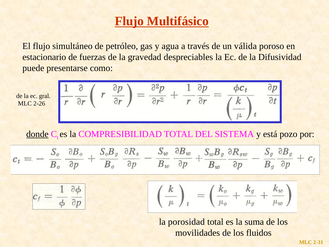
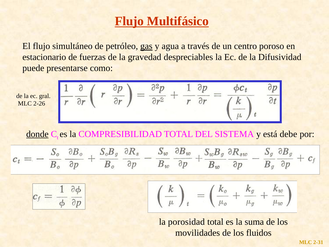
gas underline: none -> present
válida: válida -> centro
pozo: pozo -> debe
